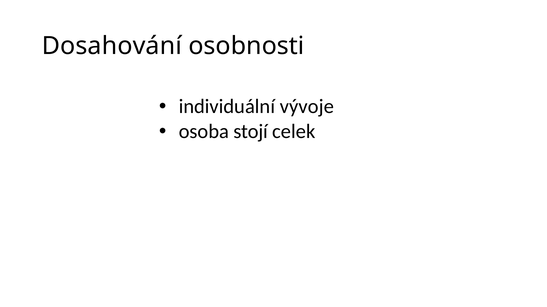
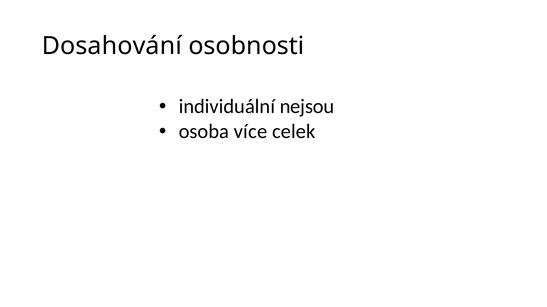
vývoje: vývoje -> nejsou
stojí: stojí -> více
